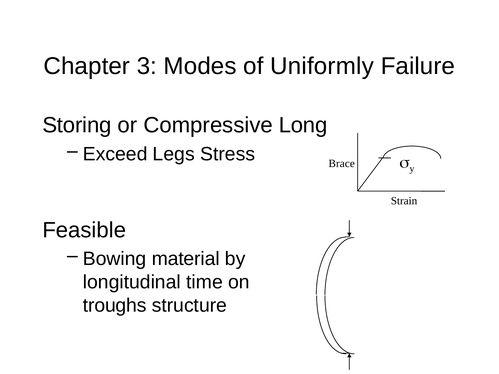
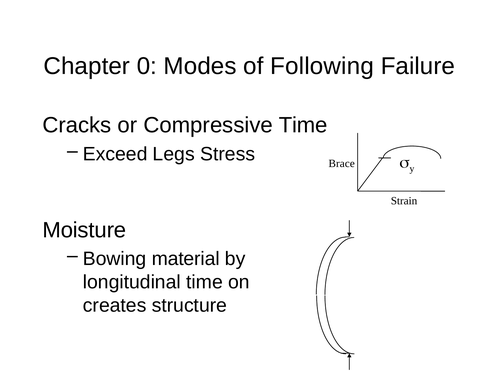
3: 3 -> 0
Uniformly: Uniformly -> Following
Storing: Storing -> Cracks
Compressive Long: Long -> Time
Feasible: Feasible -> Moisture
troughs: troughs -> creates
